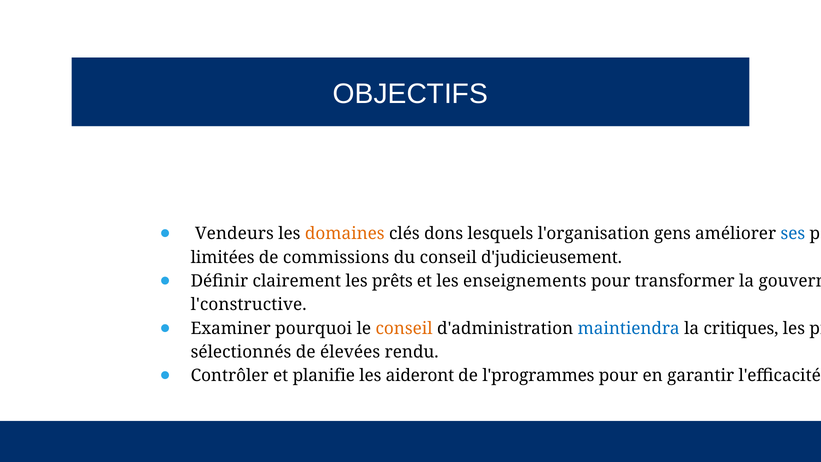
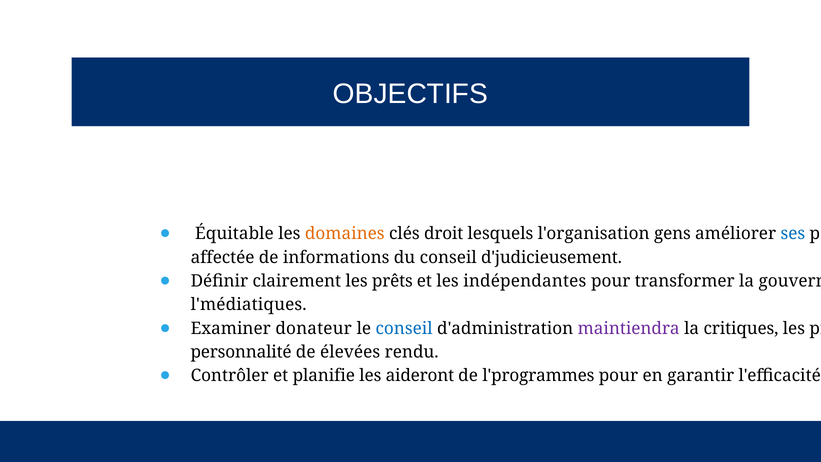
Vendeurs: Vendeurs -> Équitable
dons: dons -> droit
limitées: limitées -> affectée
commissions: commissions -> informations
enseignements: enseignements -> indépendantes
l'constructive: l'constructive -> l'médiatiques
pourquoi: pourquoi -> donateur
conseil at (404, 328) colour: orange -> blue
maintiendra colour: blue -> purple
sélectionnés: sélectionnés -> personnalité
